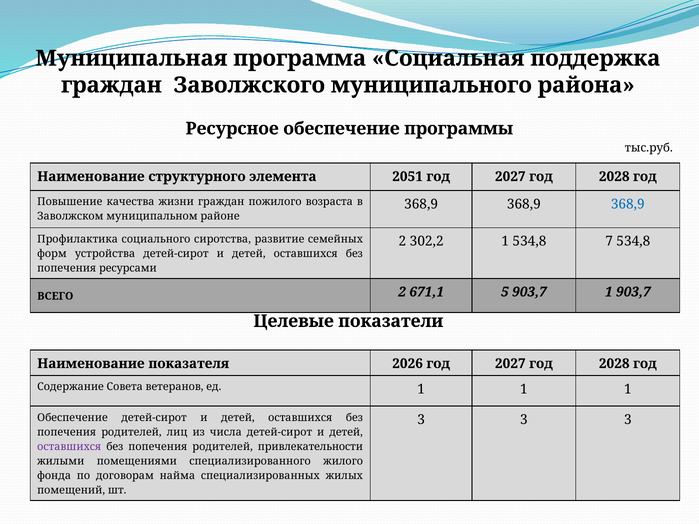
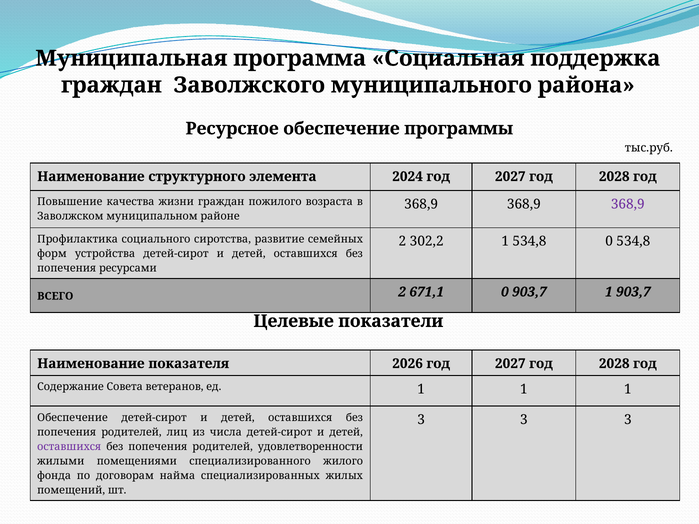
2051: 2051 -> 2024
368,9 at (628, 204) colour: blue -> purple
534,8 7: 7 -> 0
671,1 5: 5 -> 0
привлекательности: привлекательности -> удовлетворенности
